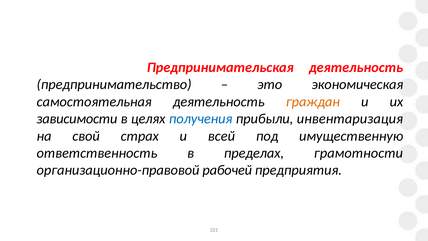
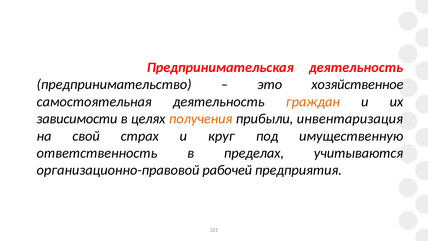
экономическая: экономическая -> хозяйственное
получения colour: blue -> orange
всей: всей -> круг
грамотности: грамотности -> учитываются
